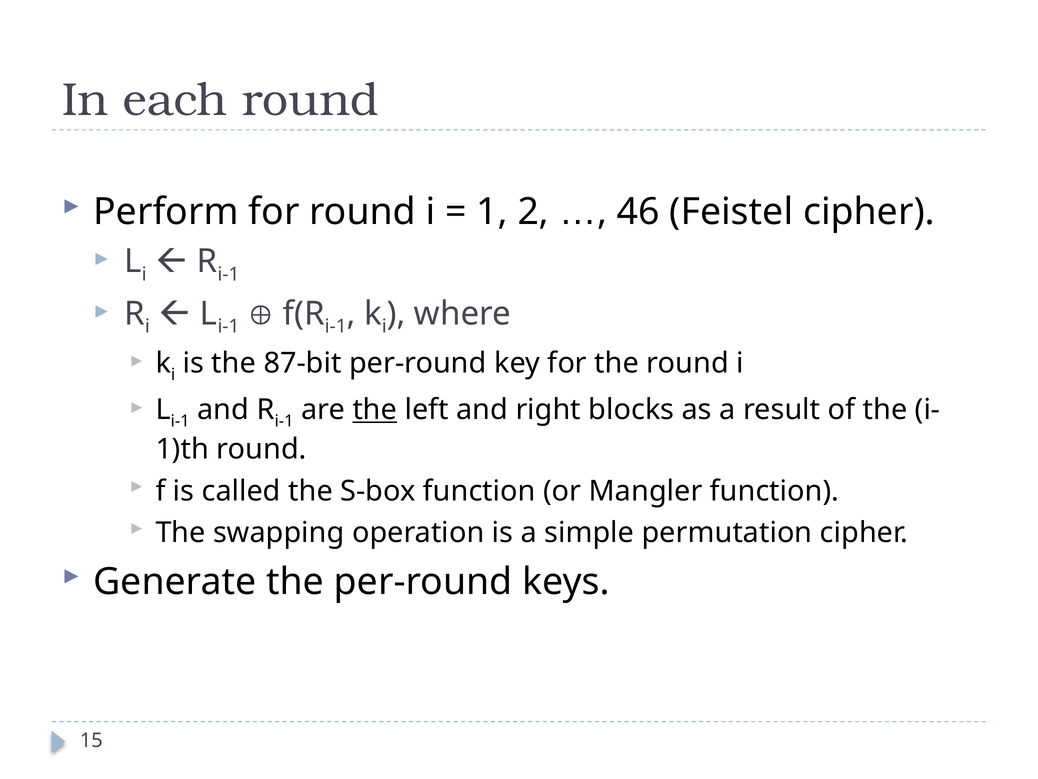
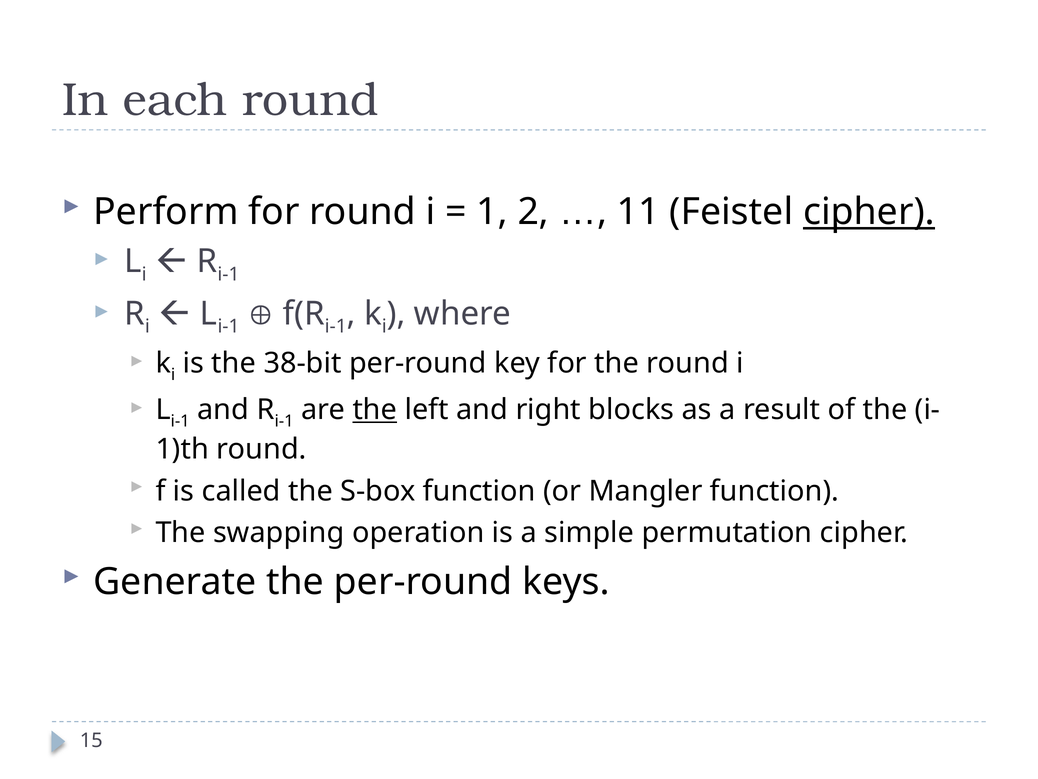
46: 46 -> 11
cipher at (869, 212) underline: none -> present
87-bit: 87-bit -> 38-bit
